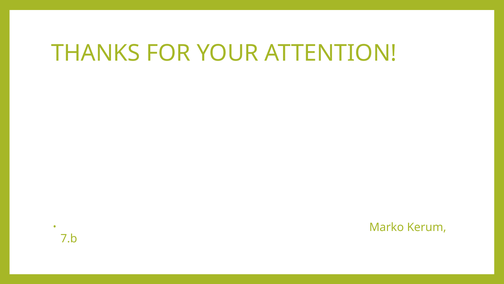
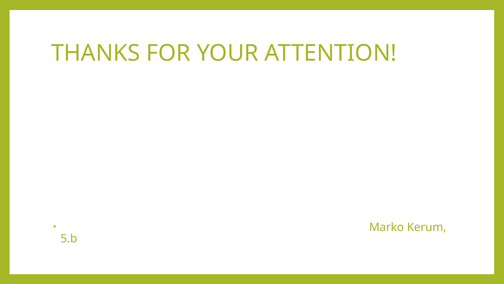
7.b: 7.b -> 5.b
